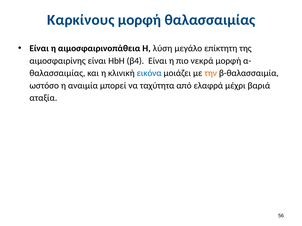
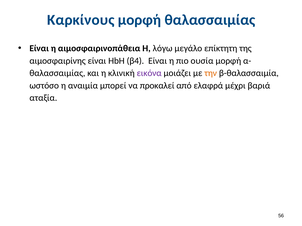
λύση: λύση -> λόγω
νεκρά: νεκρά -> ουσία
εικόνα colour: blue -> purple
ταχύτητα: ταχύτητα -> προκαλεί
